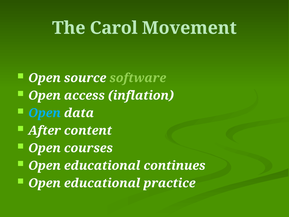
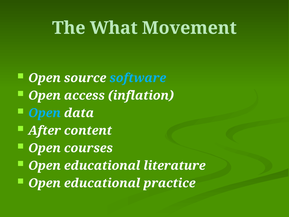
Carol: Carol -> What
software colour: light green -> light blue
continues: continues -> literature
